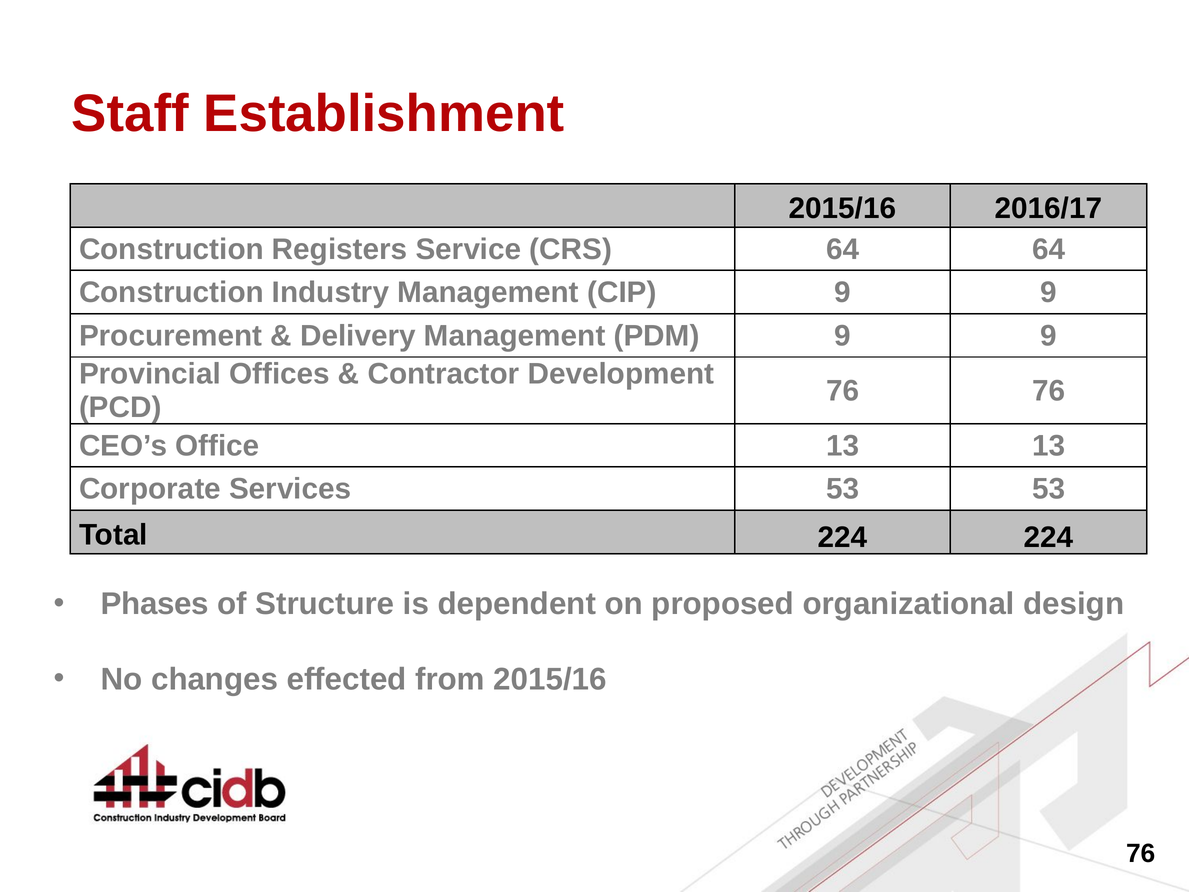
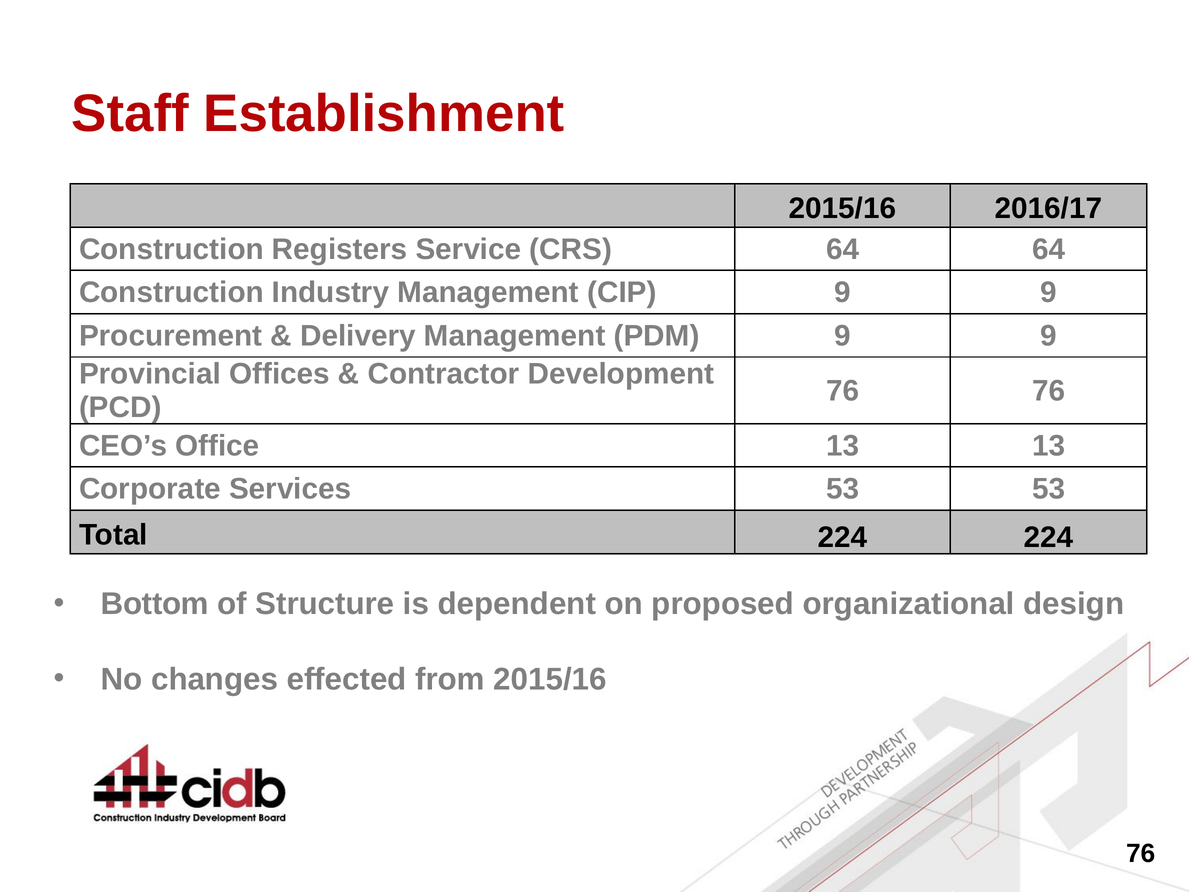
Phases: Phases -> Bottom
